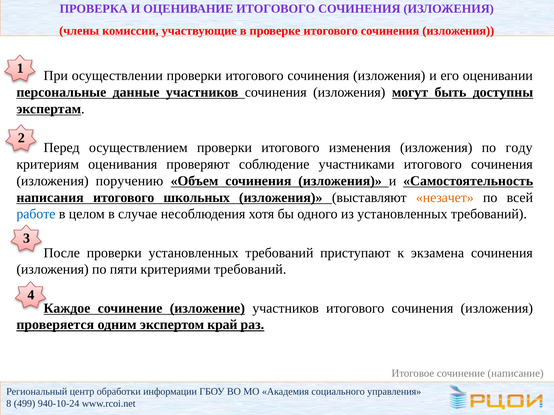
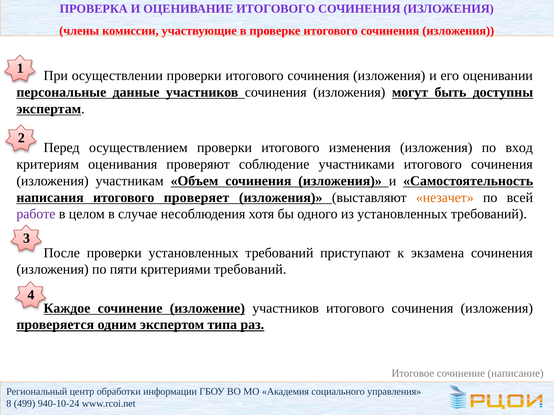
году: году -> вход
поручению: поручению -> участникам
школьных: школьных -> проверяет
работе colour: blue -> purple
край: край -> типа
